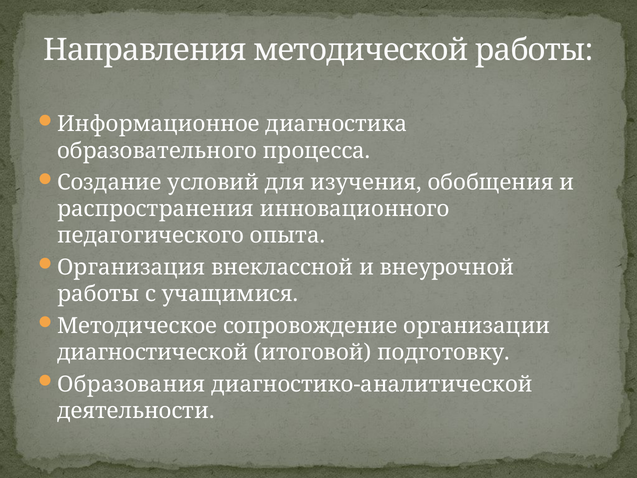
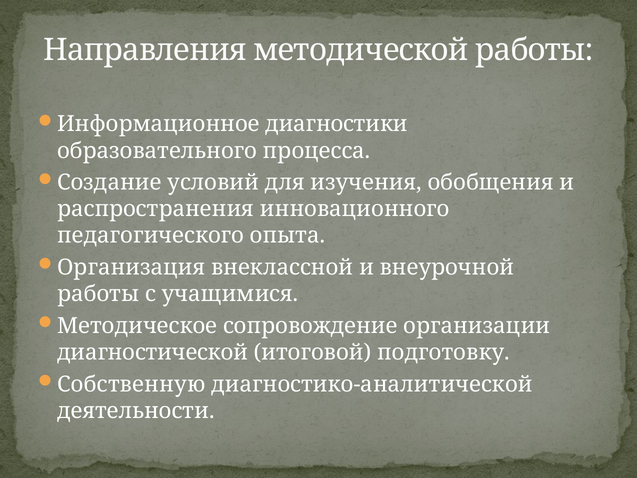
диагностика: диагностика -> диагностики
Образования: Образования -> Собственную
